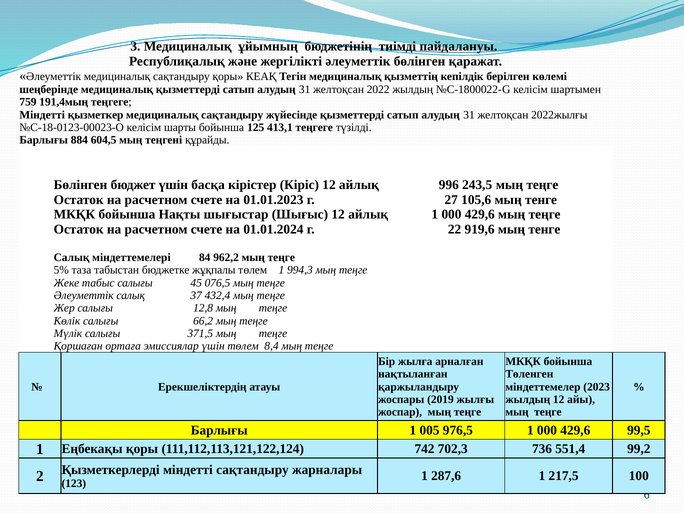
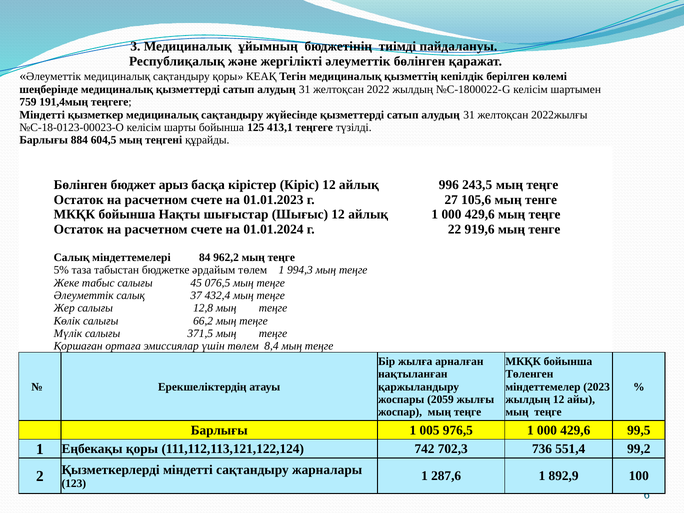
бюджет үшін: үшін -> арыз
жұқпалы: жұқпалы -> әрдайым
2019: 2019 -> 2059
217,5: 217,5 -> 892,9
